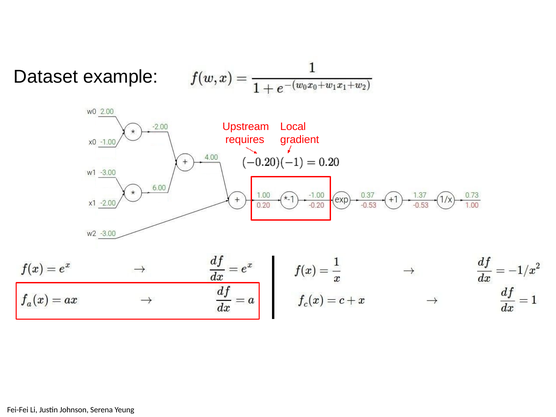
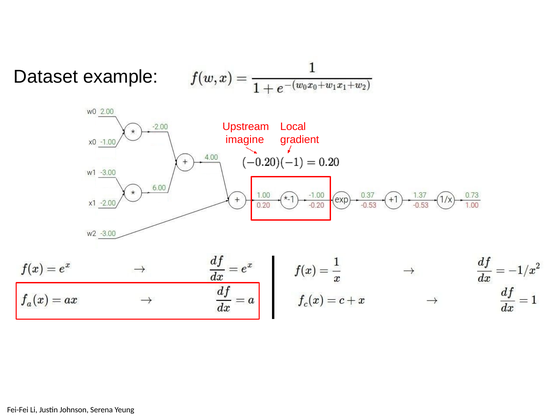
requires: requires -> imagine
